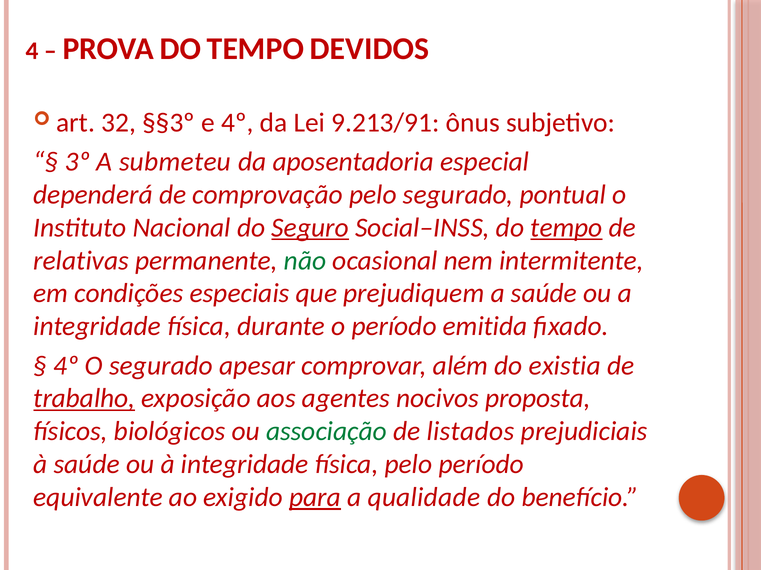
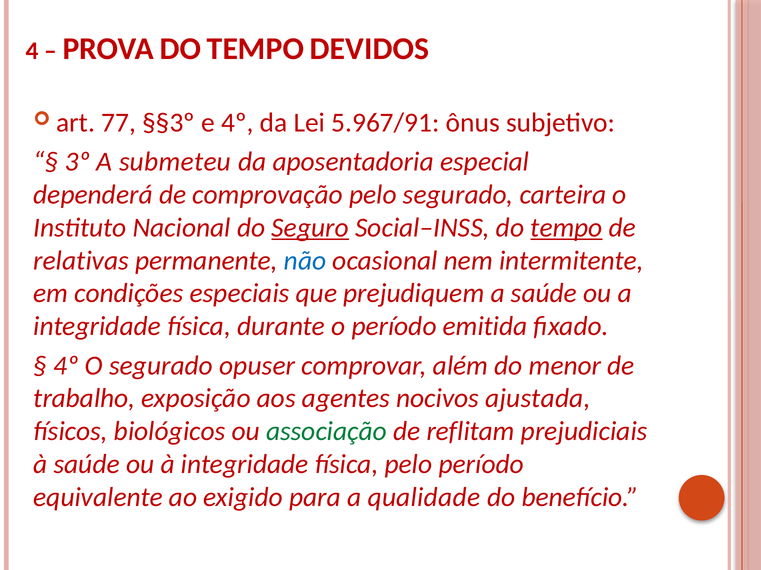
32: 32 -> 77
9.213/91: 9.213/91 -> 5.967/91
pontual: pontual -> carteira
não colour: green -> blue
apesar: apesar -> opuser
existia: existia -> menor
trabalho underline: present -> none
proposta: proposta -> ajustada
listados: listados -> reflitam
para underline: present -> none
